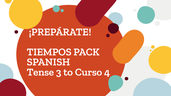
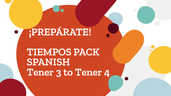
Tense at (40, 72): Tense -> Tener
to Curso: Curso -> Tener
